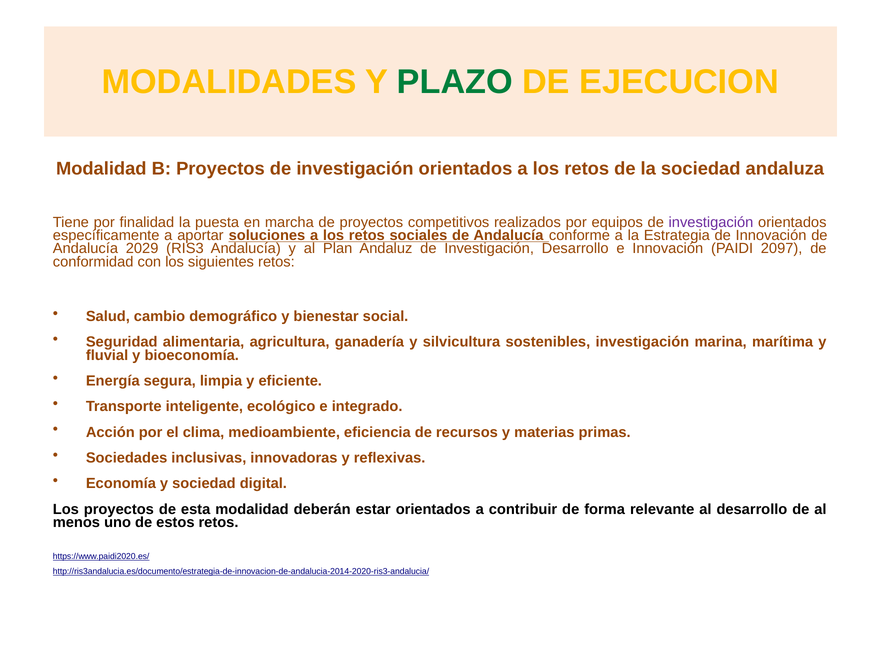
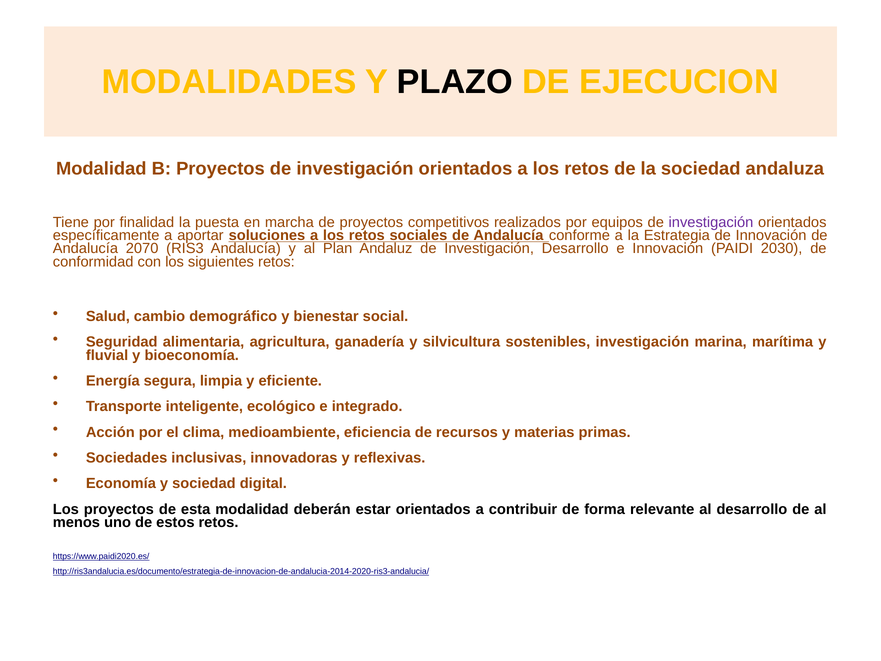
PLAZO colour: green -> black
2029: 2029 -> 2070
2097: 2097 -> 2030
